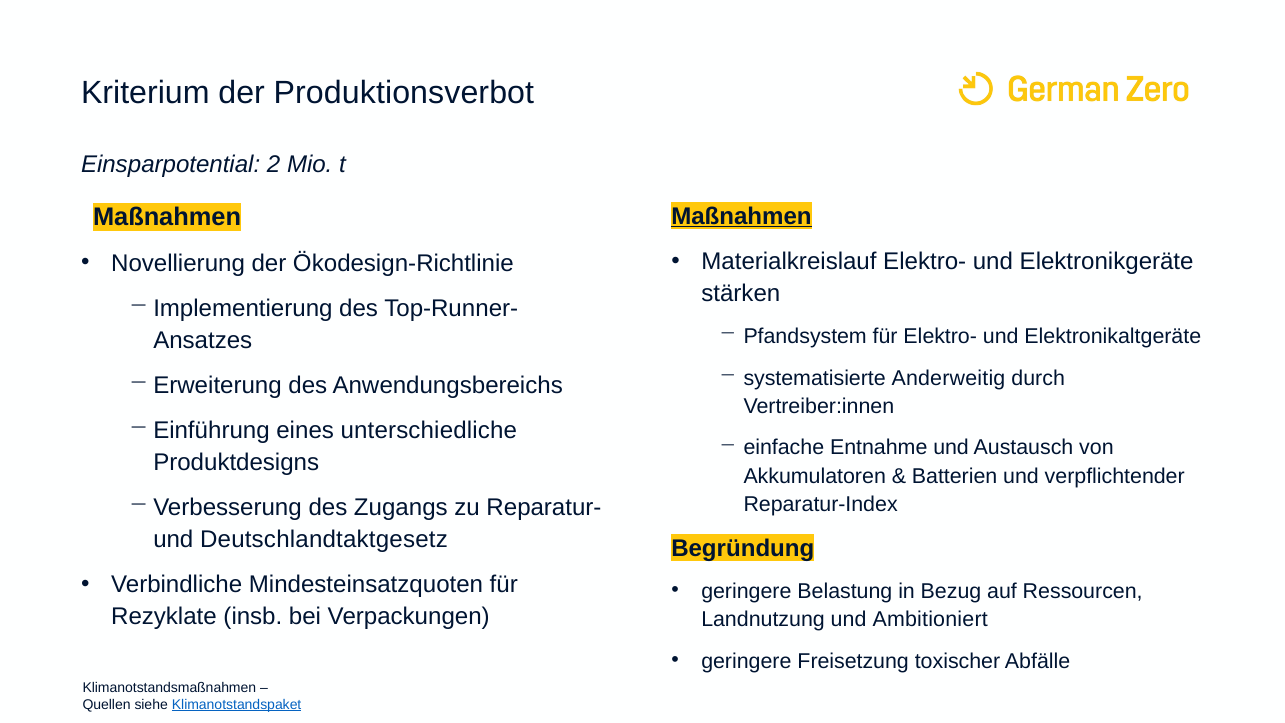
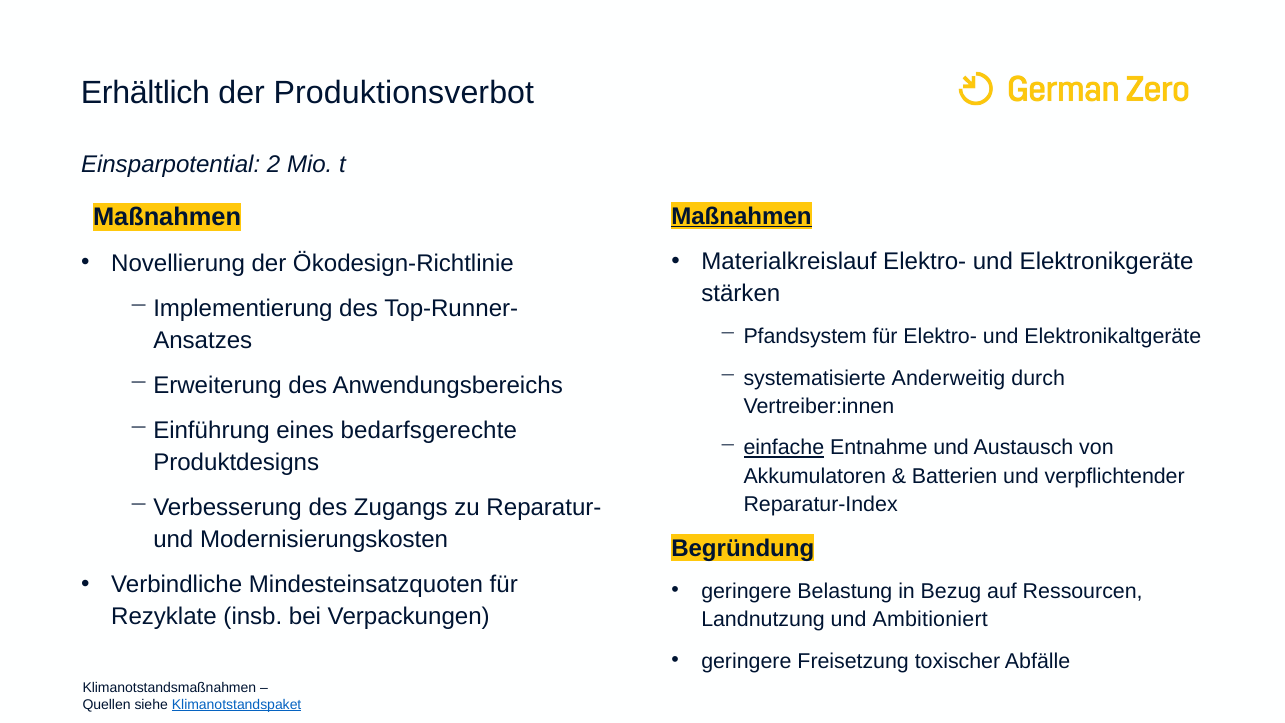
Kriterium: Kriterium -> Erhältlich
unterschiedliche: unterschiedliche -> bedarfsgerechte
einfache underline: none -> present
Deutschlandtaktgesetz: Deutschlandtaktgesetz -> Modernisierungskosten
